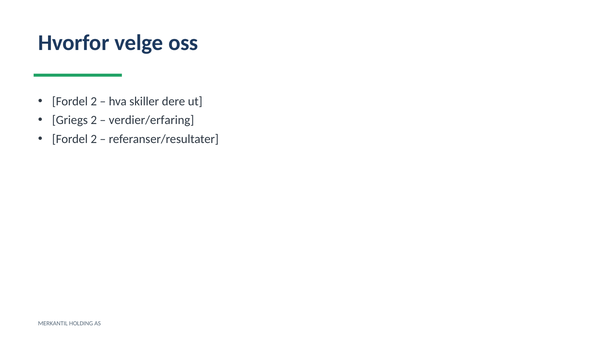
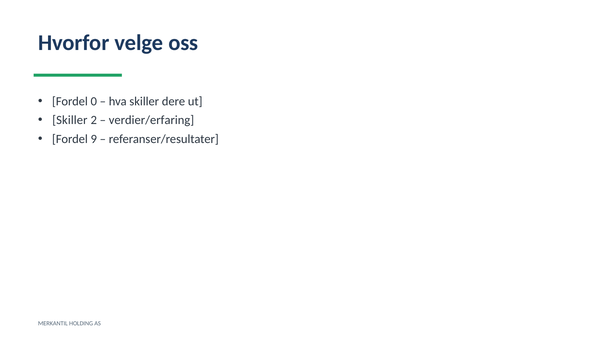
2 at (94, 101): 2 -> 0
Griegs at (70, 120): Griegs -> Skiller
2 at (94, 139): 2 -> 9
